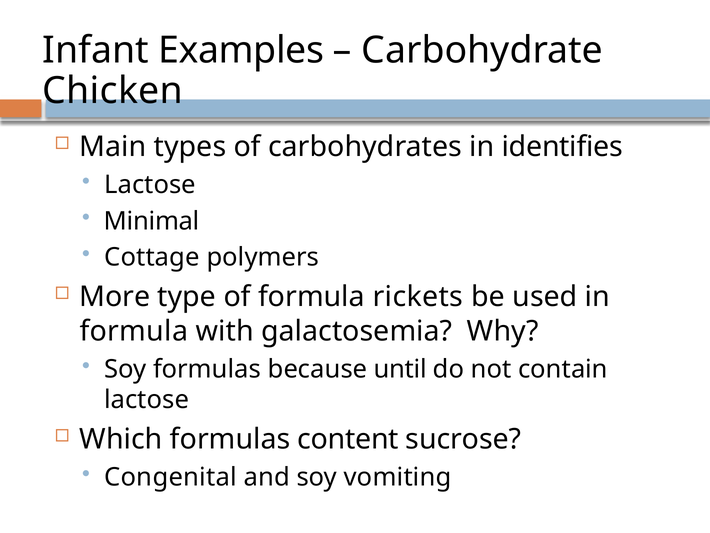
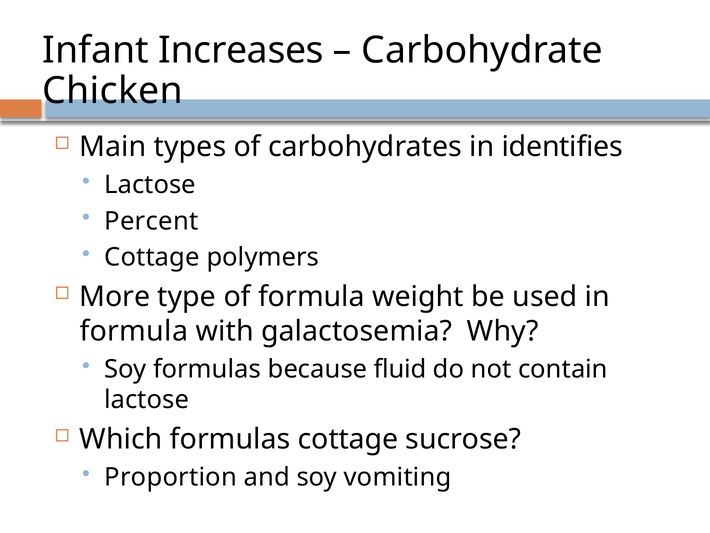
Examples: Examples -> Increases
Minimal: Minimal -> Percent
rickets: rickets -> weight
until: until -> fluid
formulas content: content -> cottage
Congenital: Congenital -> Proportion
